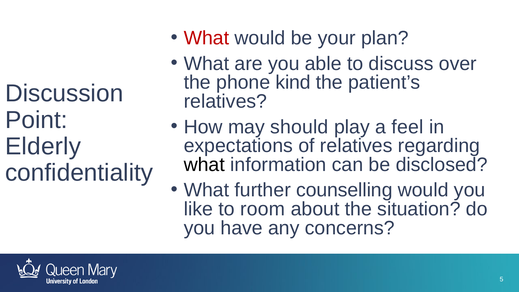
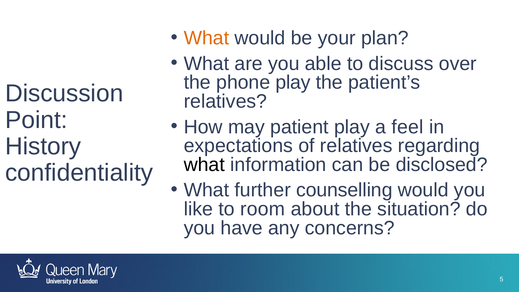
What at (206, 38) colour: red -> orange
phone kind: kind -> play
should: should -> patient
Elderly: Elderly -> History
